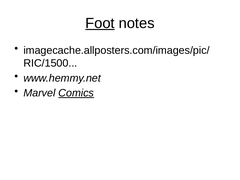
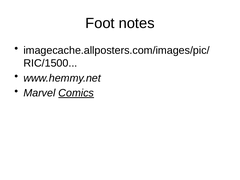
Foot underline: present -> none
